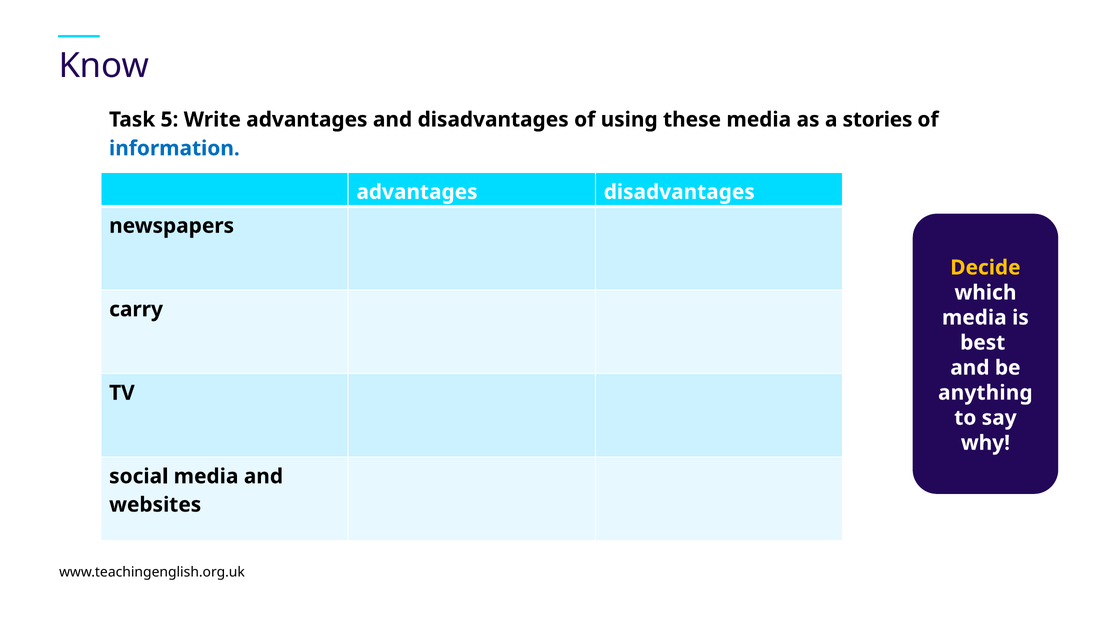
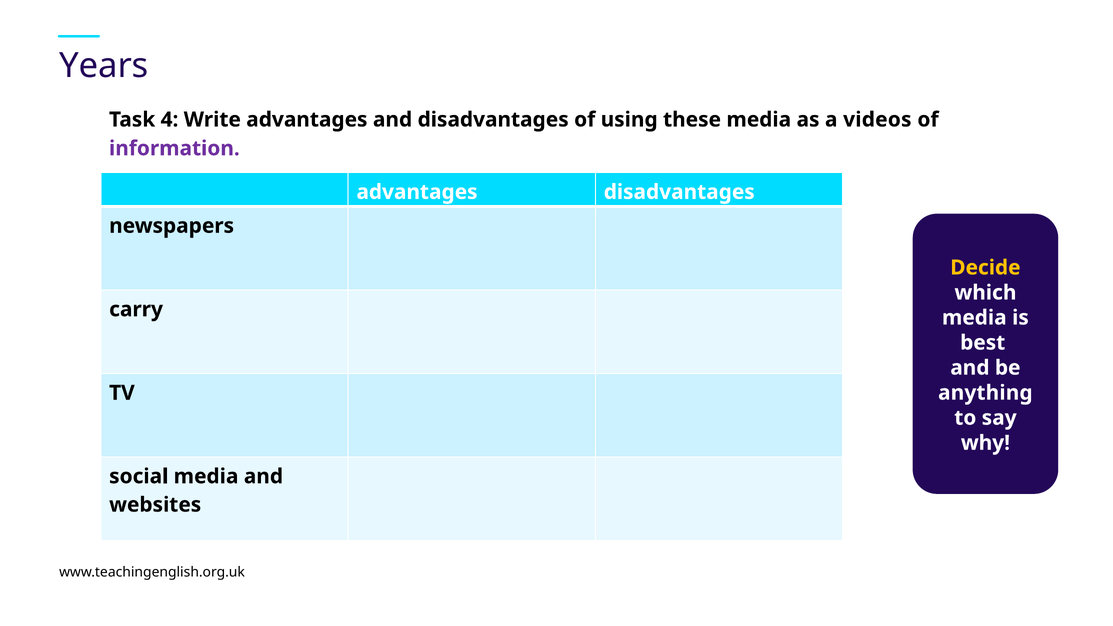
Know: Know -> Years
5: 5 -> 4
stories: stories -> videos
information colour: blue -> purple
